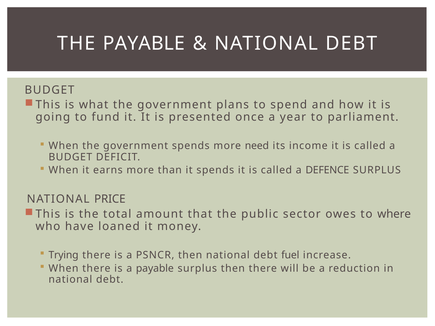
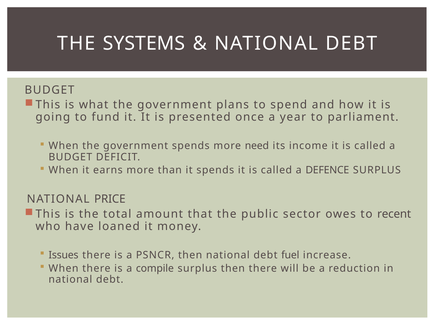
THE PAYABLE: PAYABLE -> SYSTEMS
where: where -> recent
Trying: Trying -> Issues
a payable: payable -> compile
